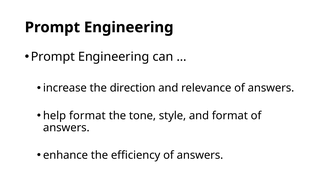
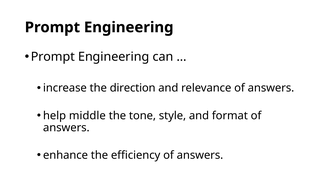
help format: format -> middle
